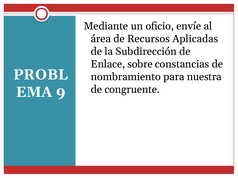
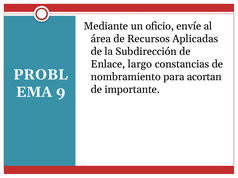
sobre: sobre -> largo
nuestra: nuestra -> acortan
congruente: congruente -> importante
